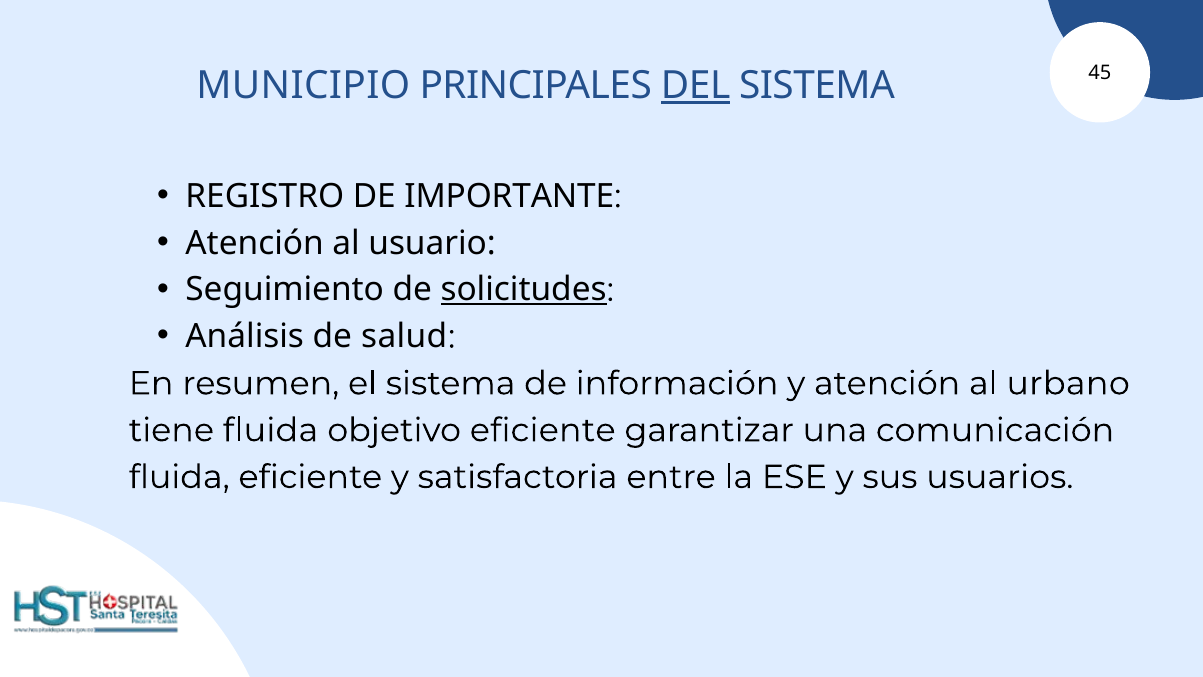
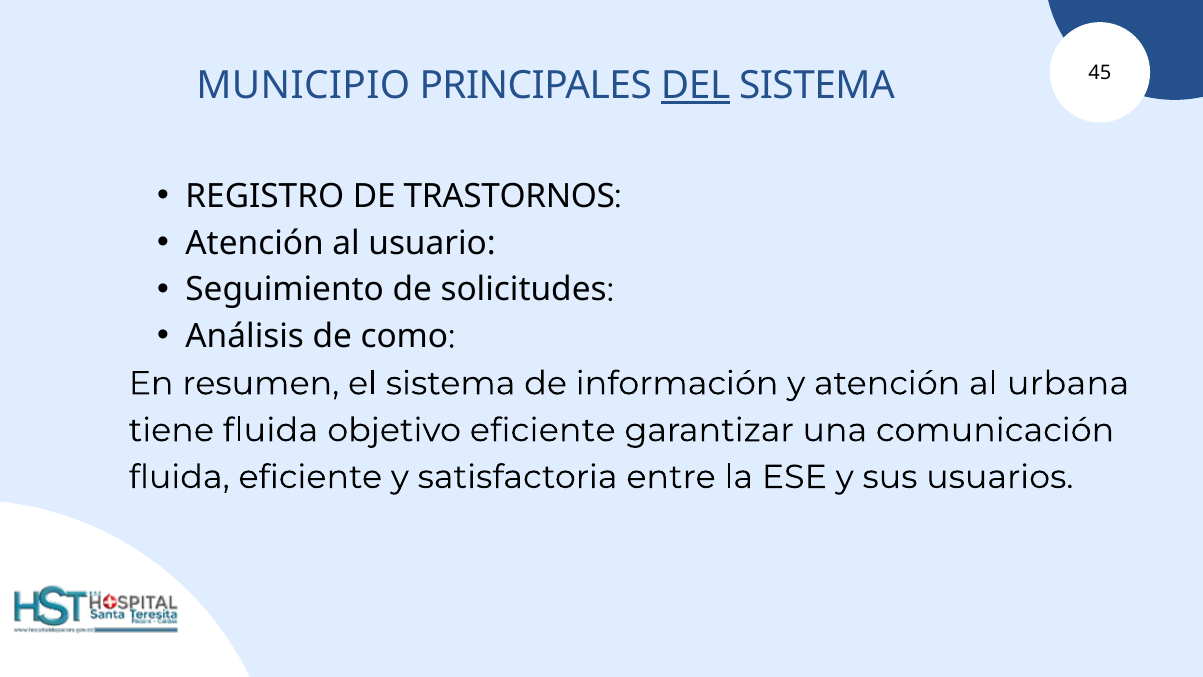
IMPORTANTE: IMPORTANTE -> TRASTORNOS
solicitudes underline: present -> none
salud: salud -> como
urbano: urbano -> urbana
